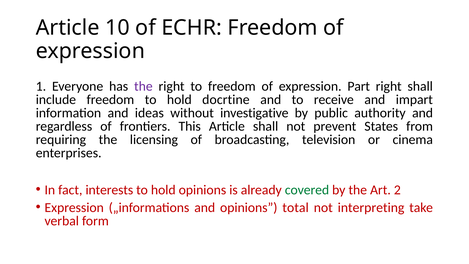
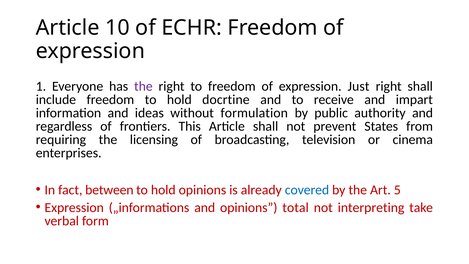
Part: Part -> Just
investigative: investigative -> formulation
interests: interests -> between
covered colour: green -> blue
2: 2 -> 5
